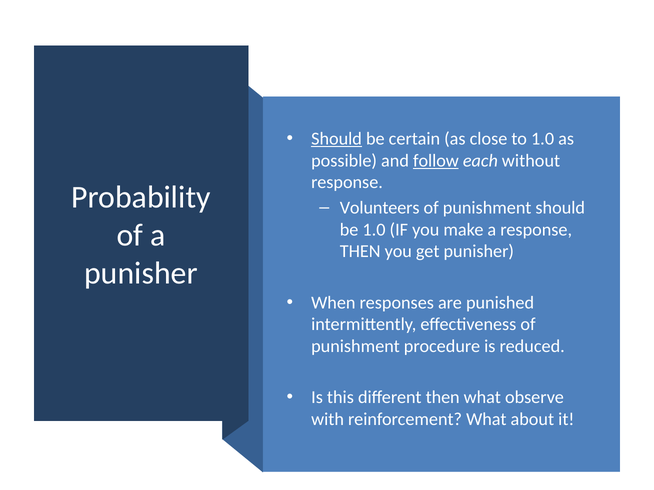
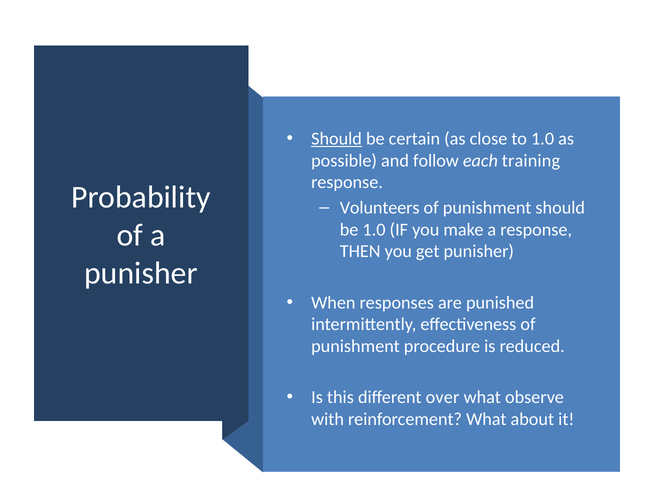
follow underline: present -> none
without: without -> training
different then: then -> over
